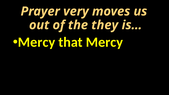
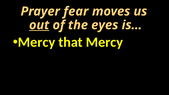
very: very -> fear
out underline: none -> present
they: they -> eyes
